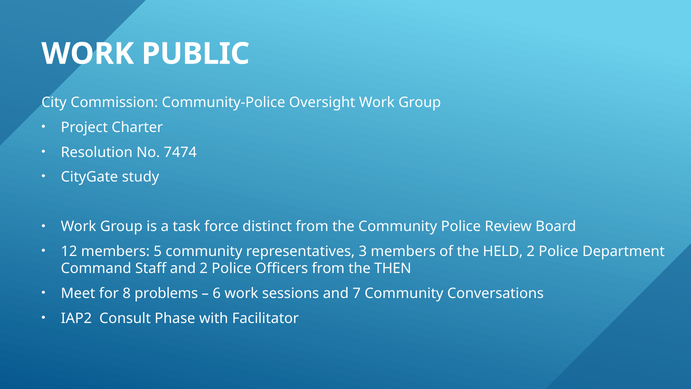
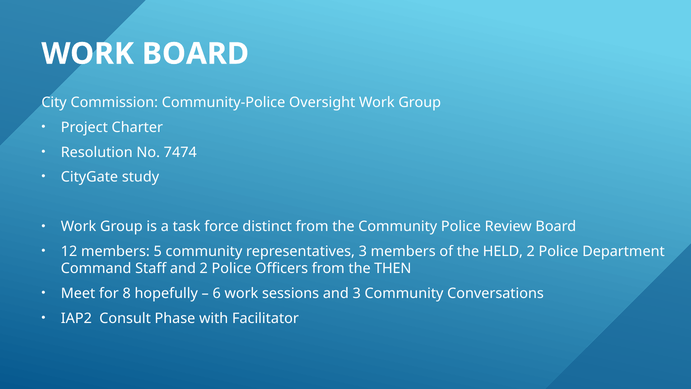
WORK PUBLIC: PUBLIC -> BOARD
problems: problems -> hopefully
and 7: 7 -> 3
